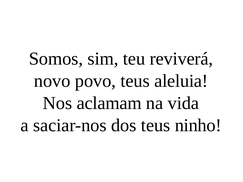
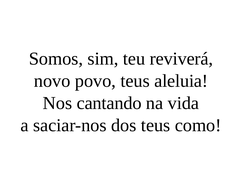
aclamam: aclamam -> cantando
ninho: ninho -> como
